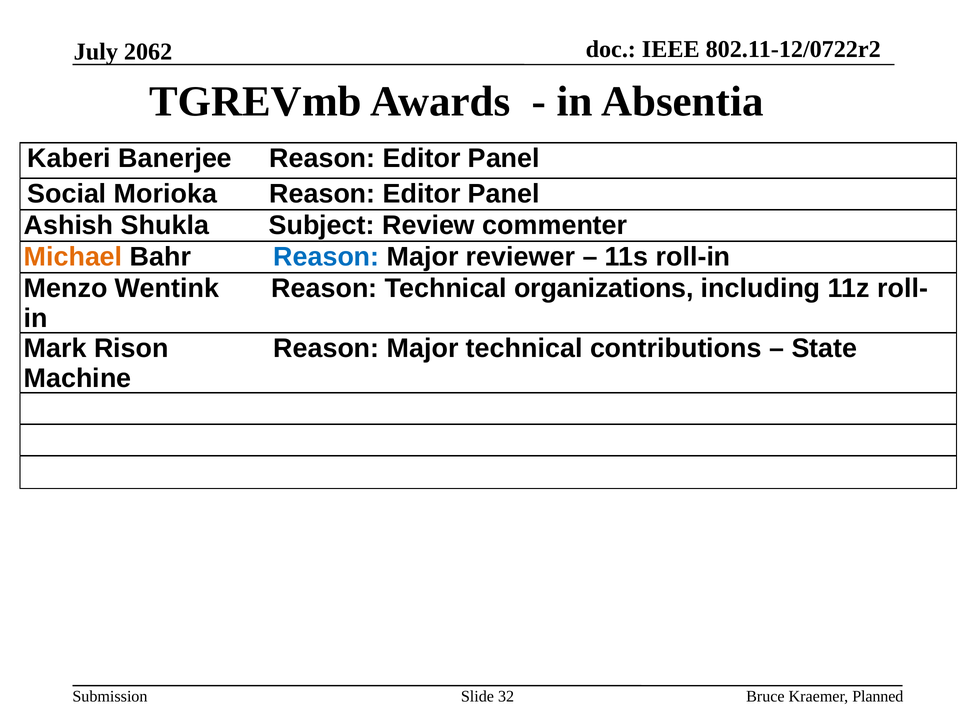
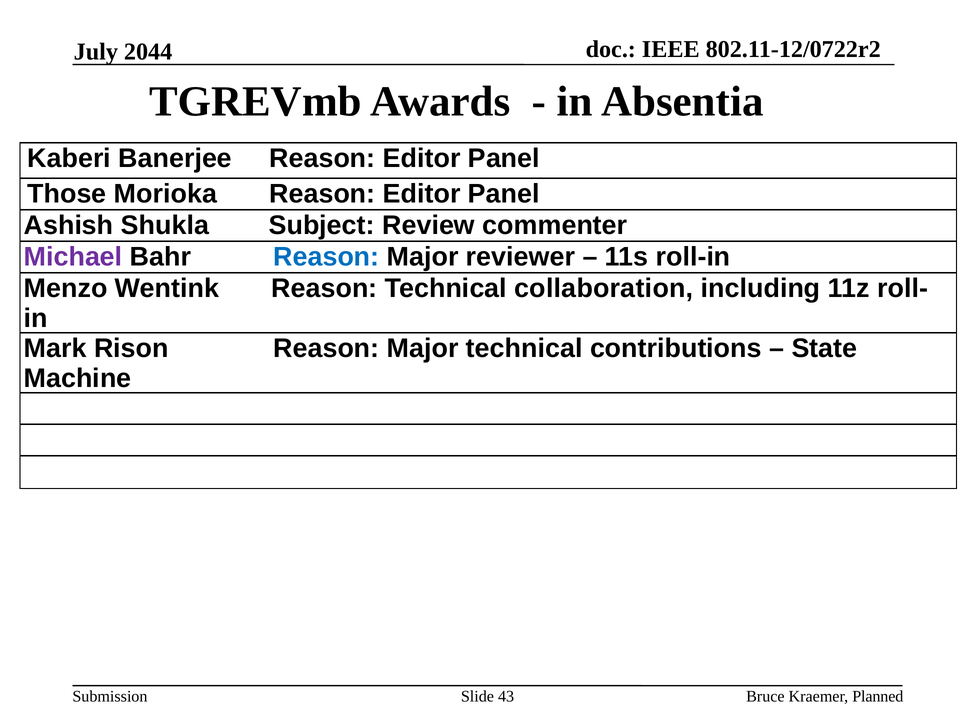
2062: 2062 -> 2044
Social: Social -> Those
Michael colour: orange -> purple
organizations: organizations -> collaboration
32: 32 -> 43
